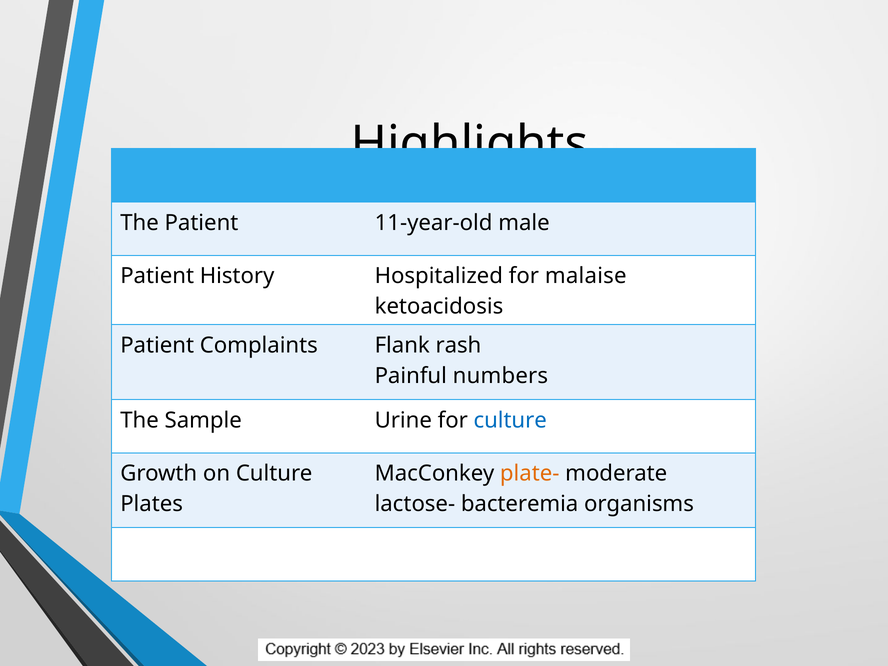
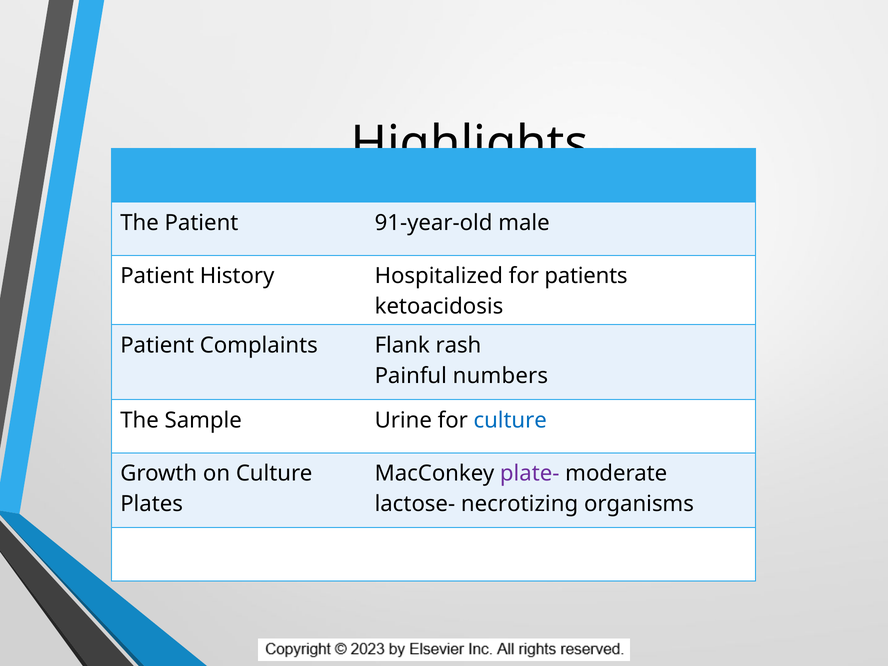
11-year-old: 11-year-old -> 91-year-old
malaise: malaise -> patients
plate- colour: orange -> purple
bacteremia: bacteremia -> necrotizing
